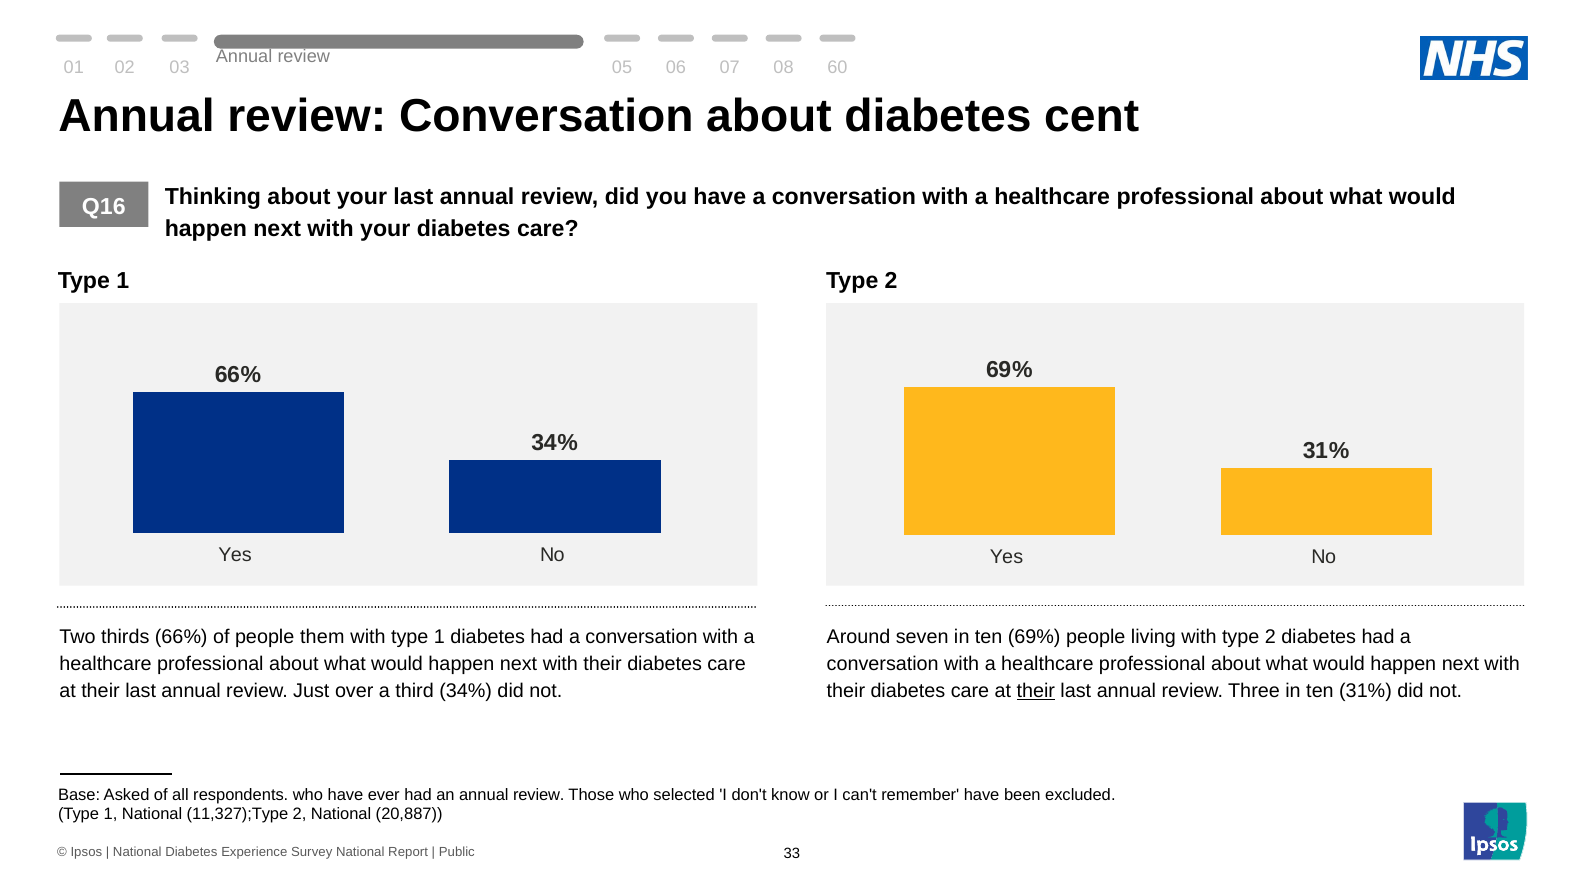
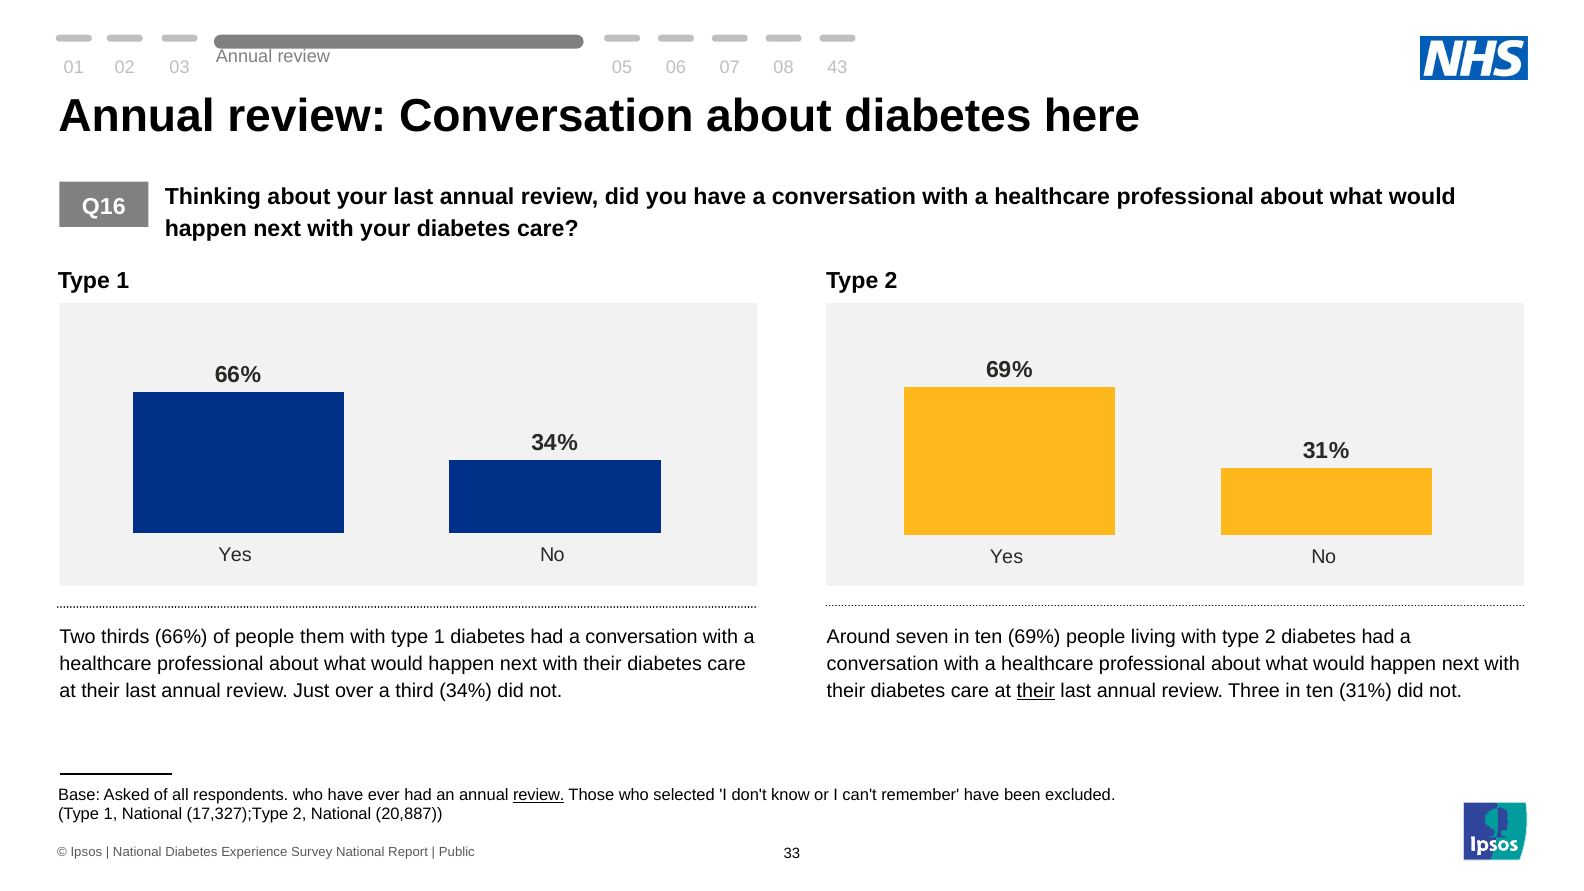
60: 60 -> 43
cent: cent -> here
review at (539, 795) underline: none -> present
11,327);Type: 11,327);Type -> 17,327);Type
